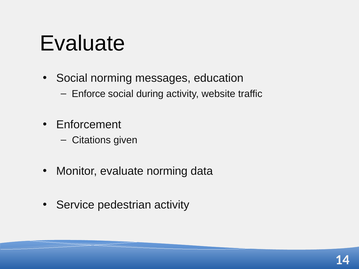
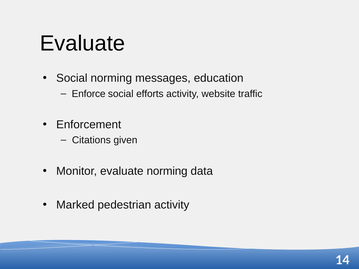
during: during -> efforts
Service: Service -> Marked
